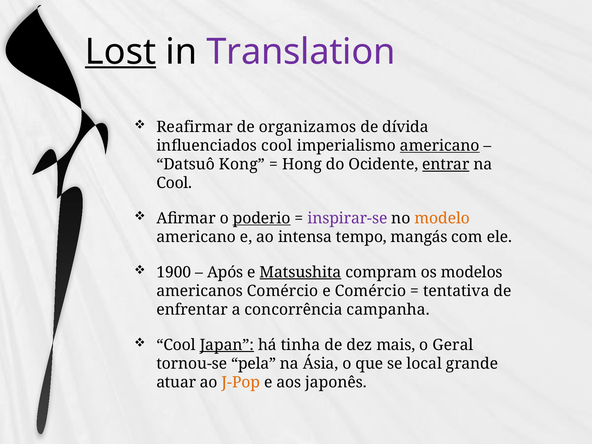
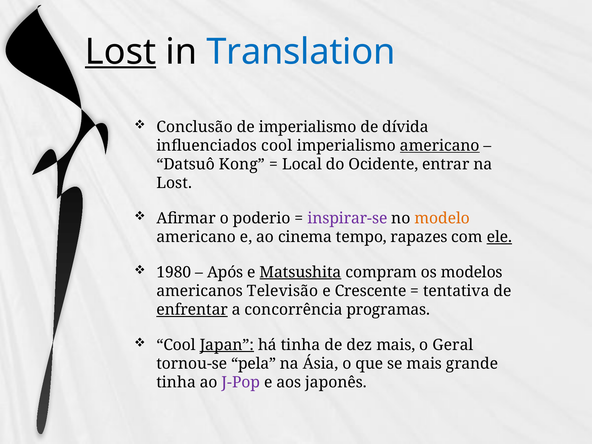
Translation colour: purple -> blue
Reafirmar: Reafirmar -> Conclusão
de organizamos: organizamos -> imperialismo
Hong: Hong -> Local
entrar underline: present -> none
Cool at (174, 183): Cool -> Lost
poderio underline: present -> none
intensa: intensa -> cinema
mangás: mangás -> rapazes
ele underline: none -> present
1900: 1900 -> 1980
americanos Comércio: Comércio -> Televisão
e Comércio: Comércio -> Crescente
enfrentar underline: none -> present
campanha: campanha -> programas
se local: local -> mais
atuar at (176, 382): atuar -> tinha
J-Pop colour: orange -> purple
